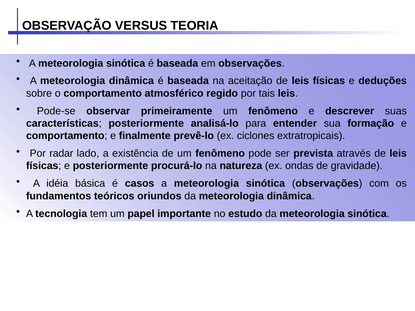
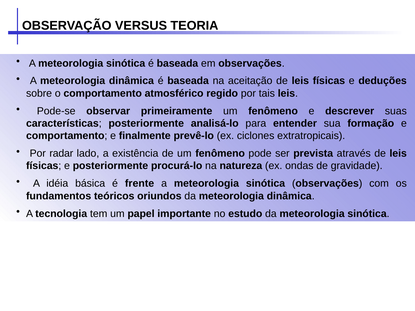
casos: casos -> frente
